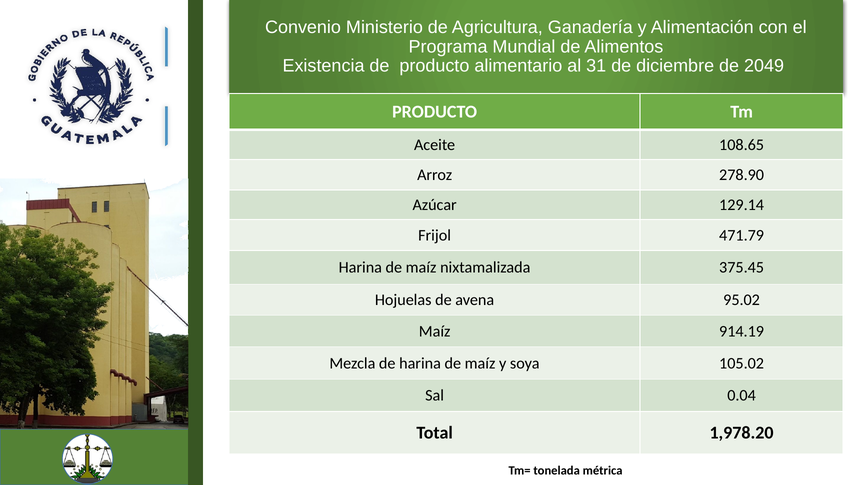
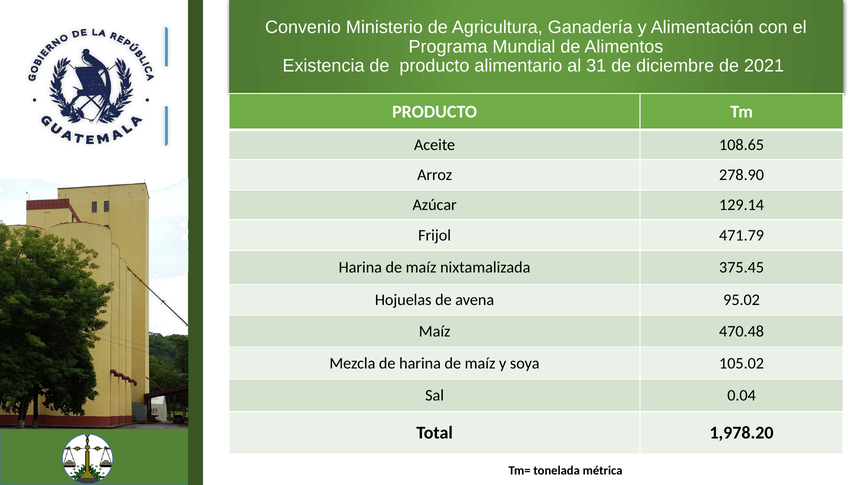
2049: 2049 -> 2021
914.19: 914.19 -> 470.48
